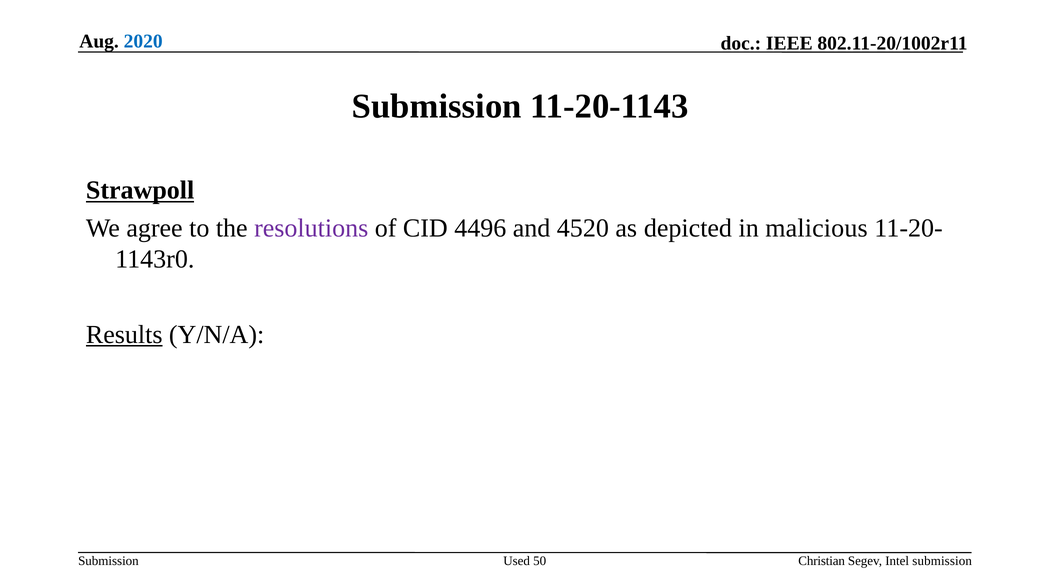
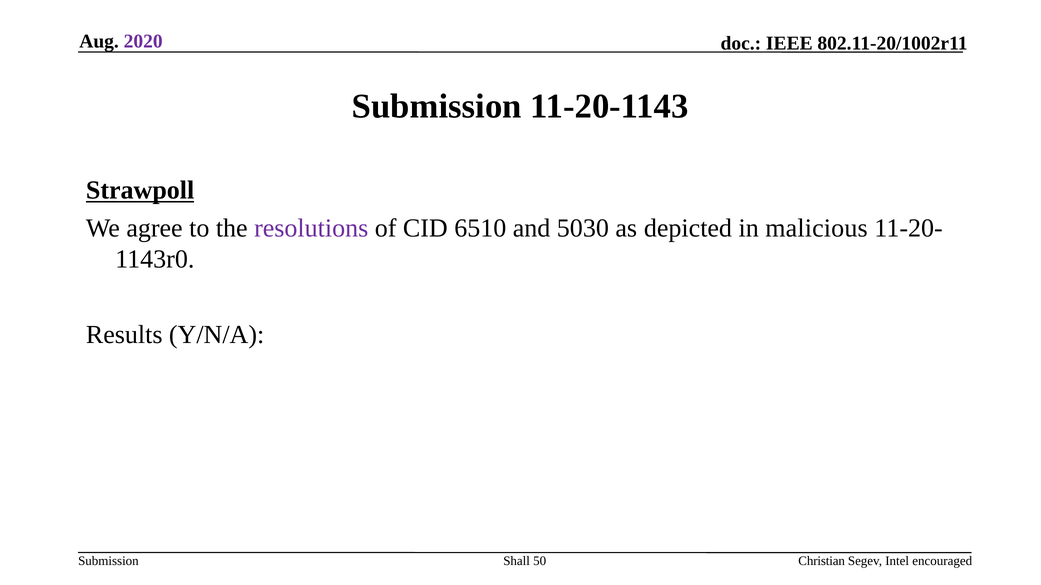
2020 colour: blue -> purple
4496: 4496 -> 6510
4520: 4520 -> 5030
Results underline: present -> none
Used: Used -> Shall
Intel submission: submission -> encouraged
